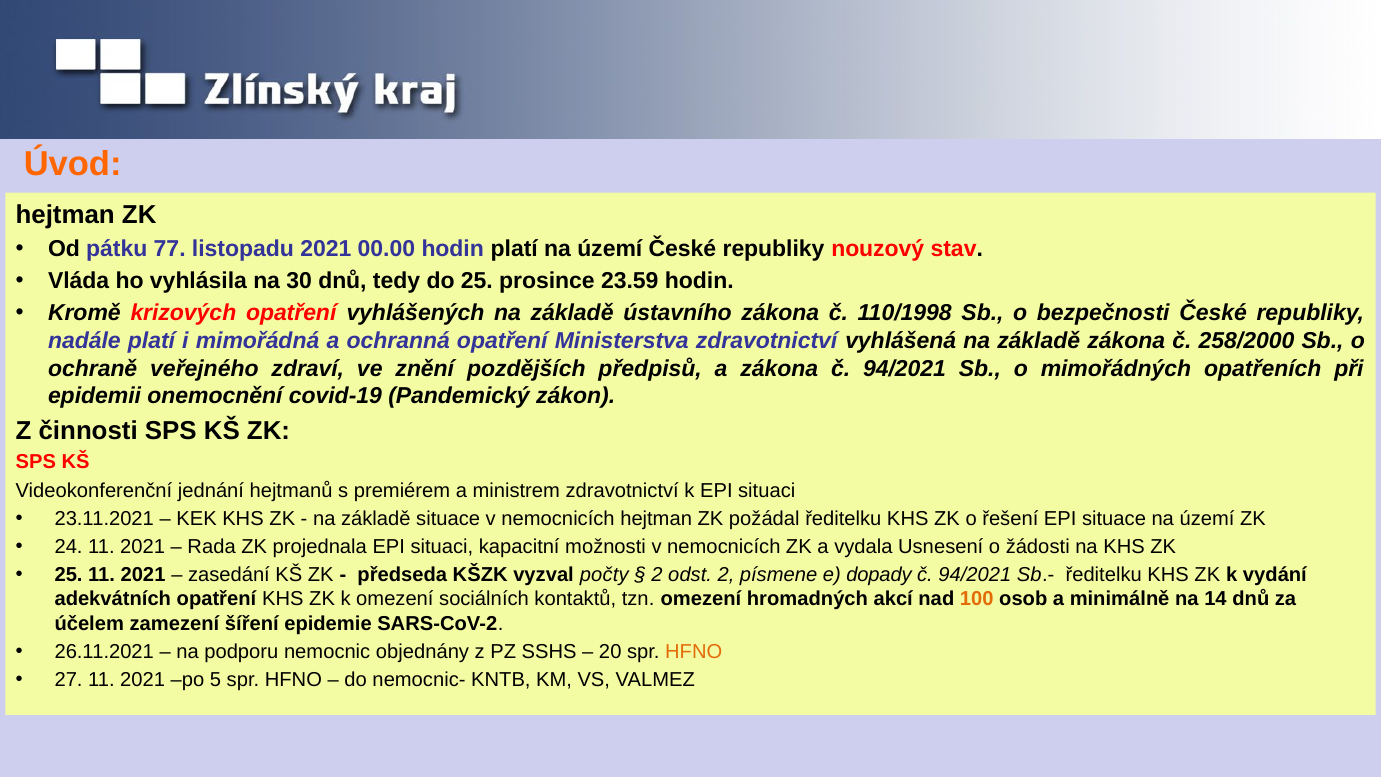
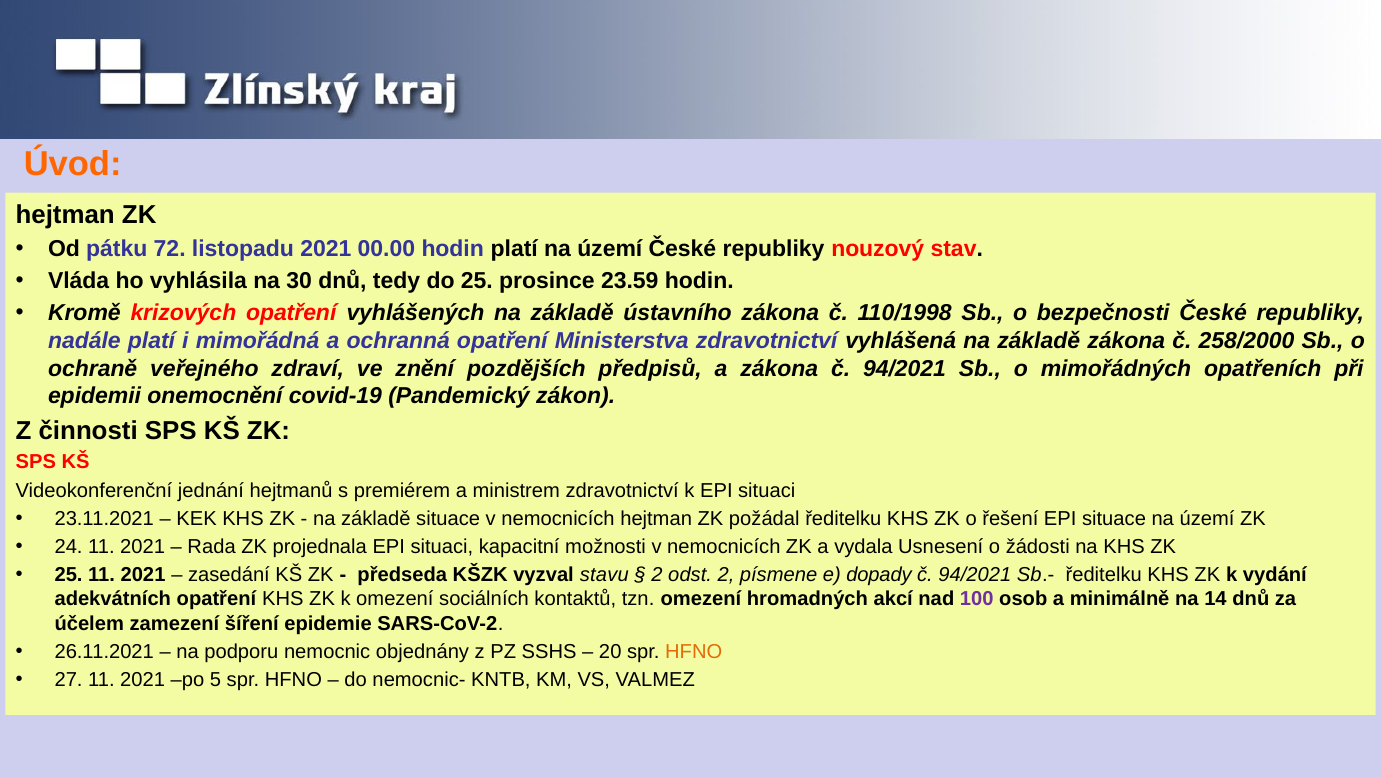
77: 77 -> 72
počty: počty -> stavu
100 colour: orange -> purple
